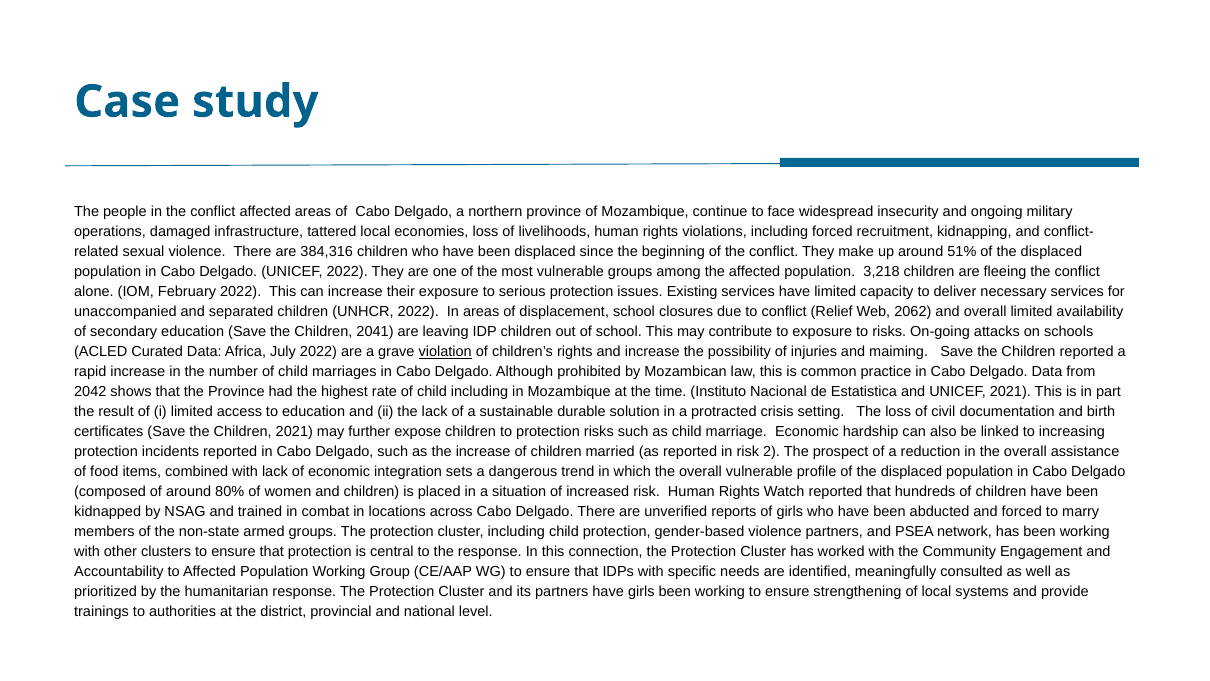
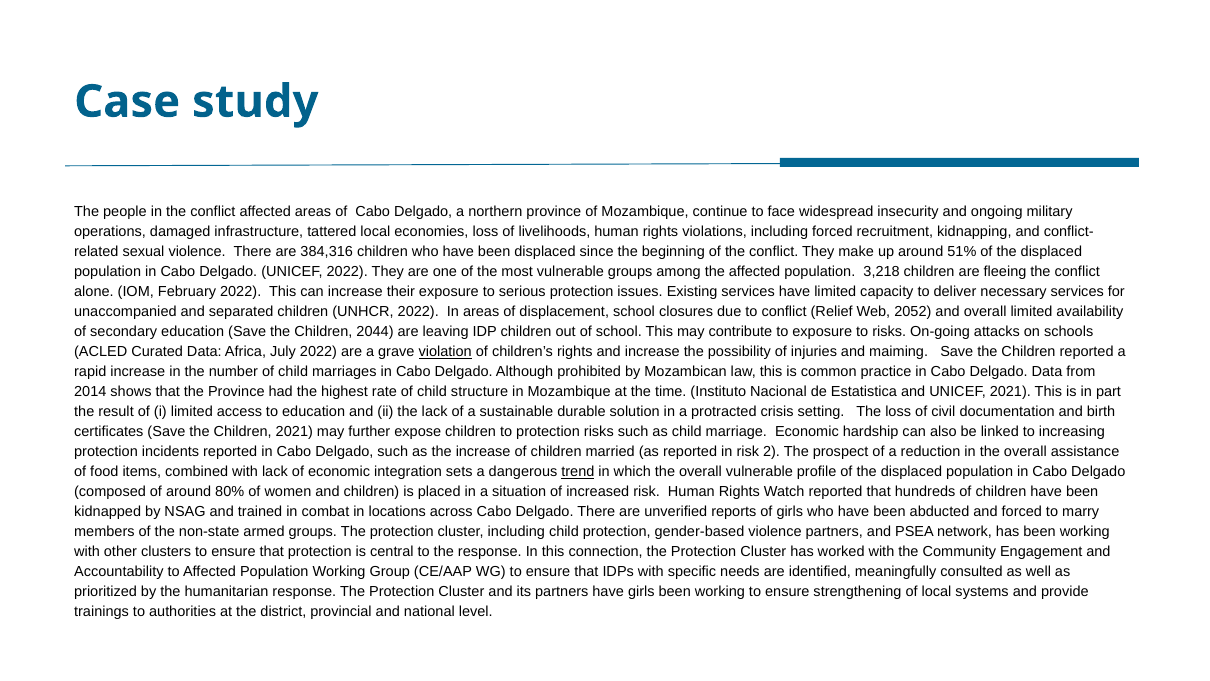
2062: 2062 -> 2052
2041: 2041 -> 2044
2042: 2042 -> 2014
child including: including -> structure
trend underline: none -> present
